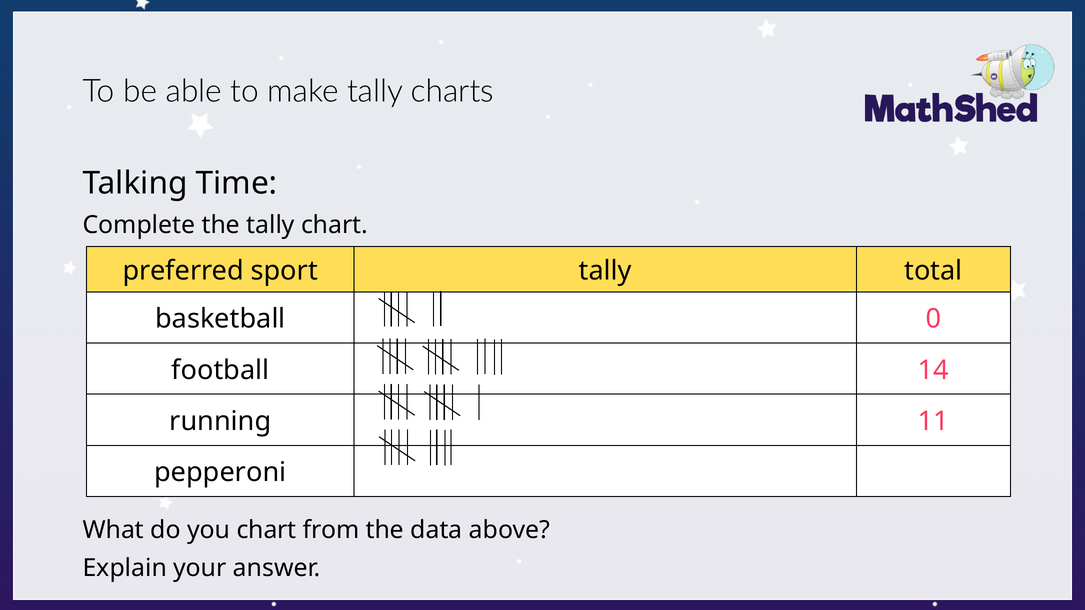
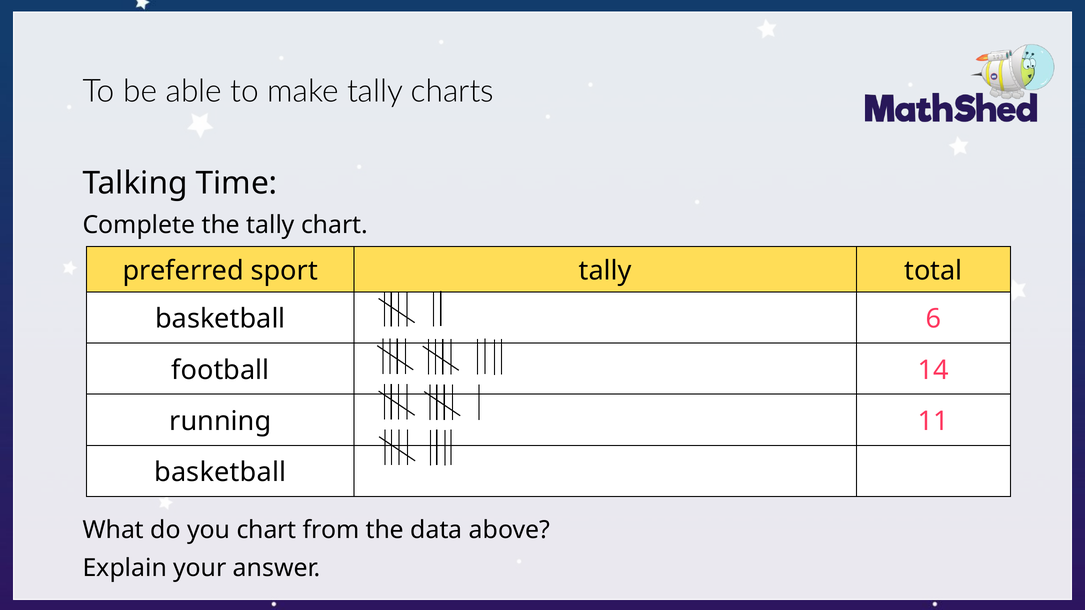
0: 0 -> 6
pepperoni at (220, 473): pepperoni -> basketball
